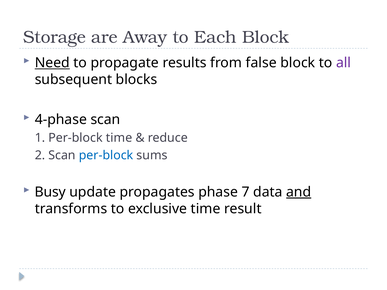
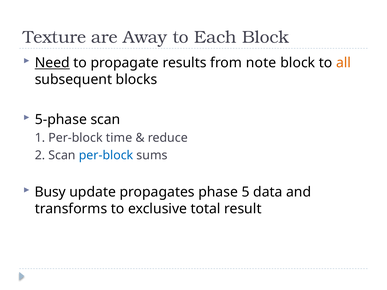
Storage: Storage -> Texture
false: false -> note
all colour: purple -> orange
4-phase: 4-phase -> 5-phase
7: 7 -> 5
and underline: present -> none
exclusive time: time -> total
